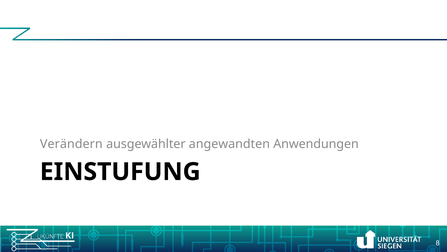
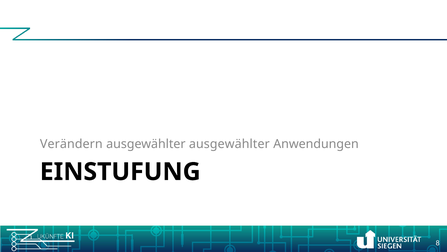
ausgewählter angewandten: angewandten -> ausgewählter
